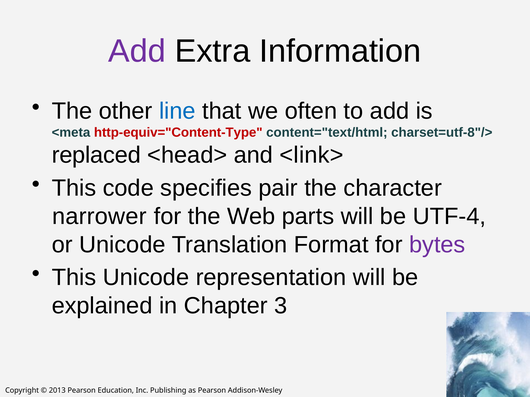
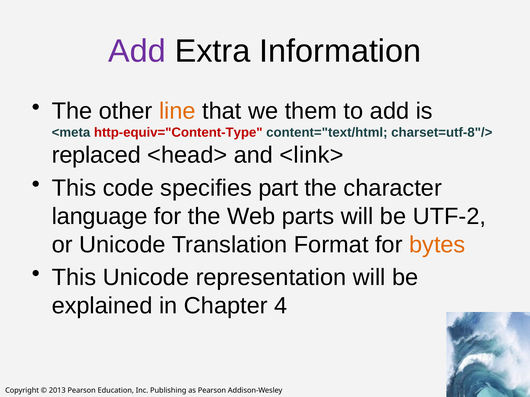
line colour: blue -> orange
often: often -> them
pair: pair -> part
narrower: narrower -> language
UTF-4: UTF-4 -> UTF-2
bytes colour: purple -> orange
3: 3 -> 4
